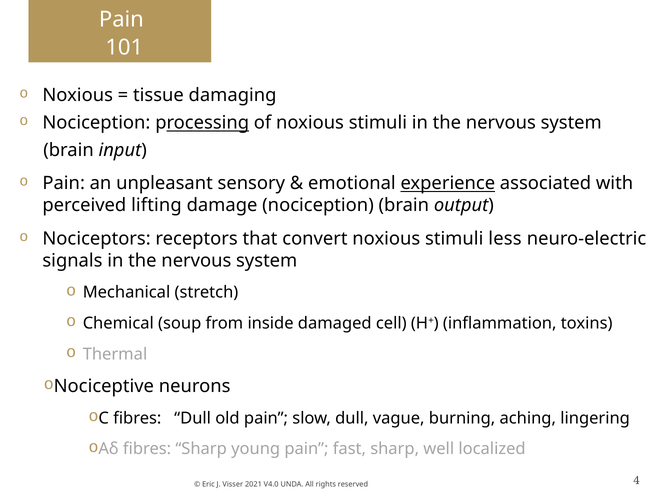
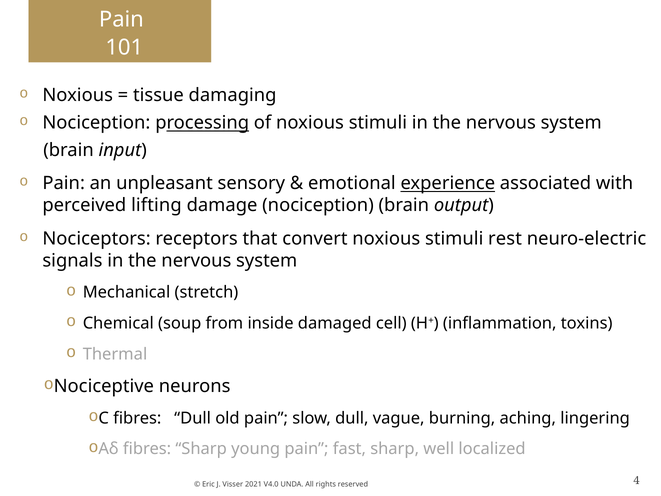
less: less -> rest
